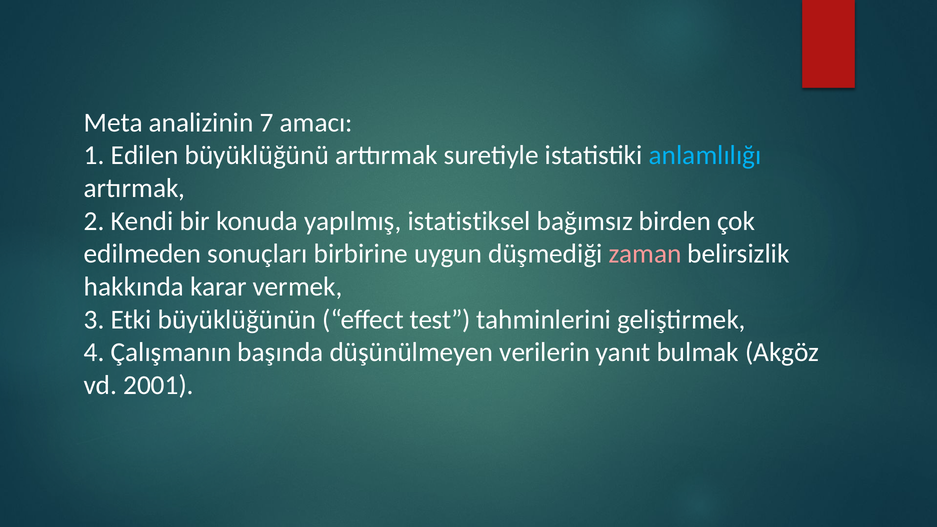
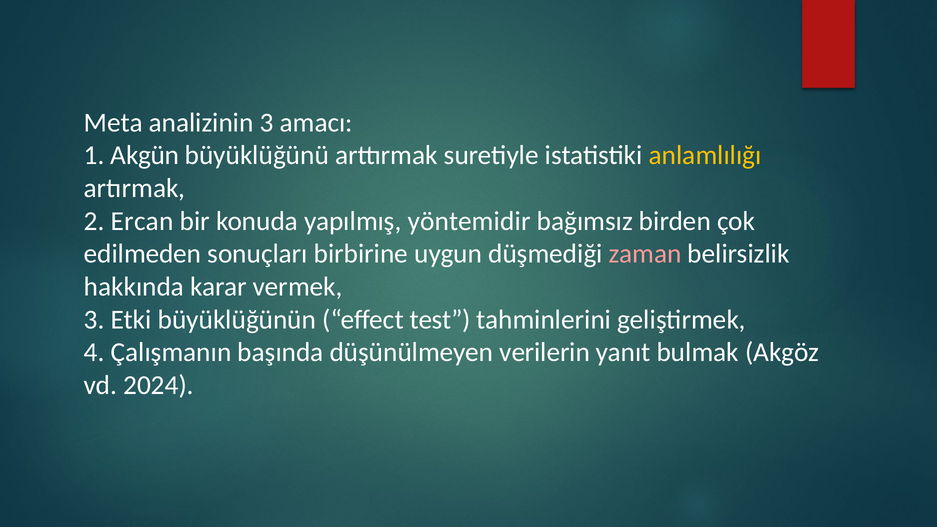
analizinin 7: 7 -> 3
Edilen: Edilen -> Akgün
anlamlılığı colour: light blue -> yellow
Kendi: Kendi -> Ercan
istatistiksel: istatistiksel -> yöntemidir
2001: 2001 -> 2024
